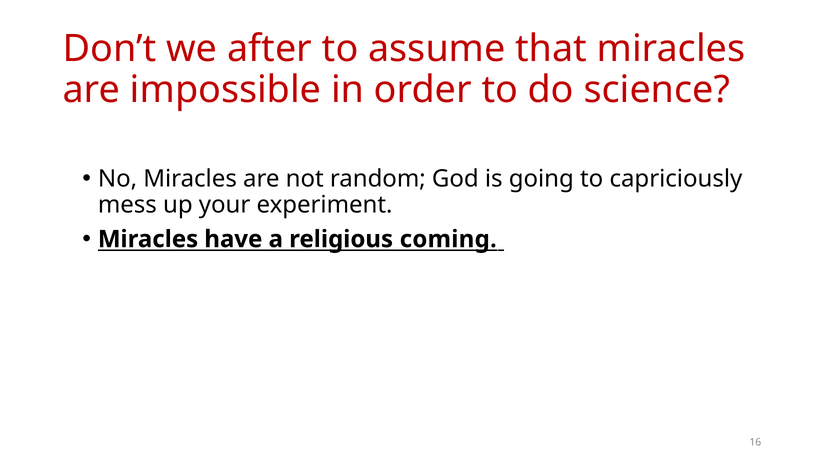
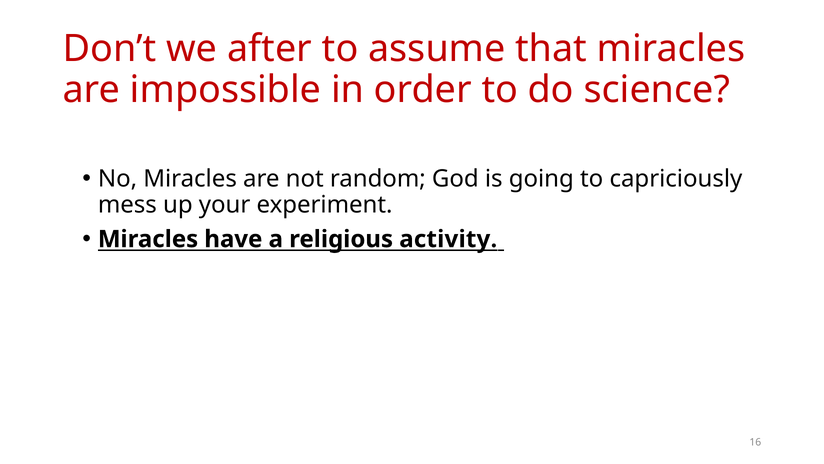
coming: coming -> activity
